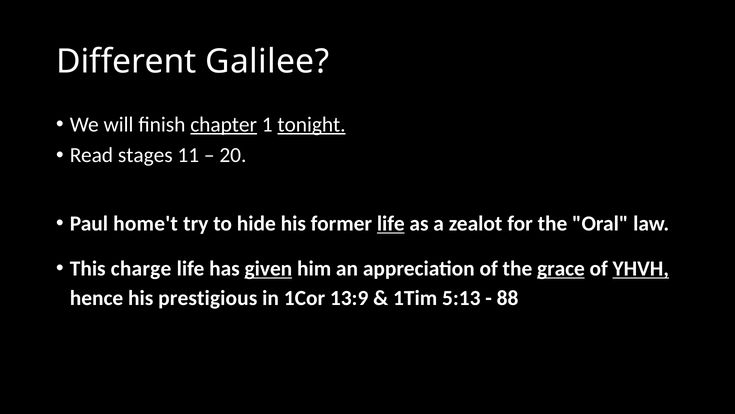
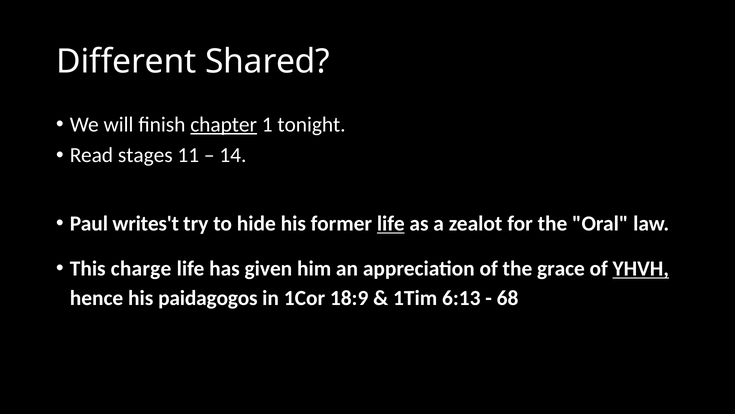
Galilee: Galilee -> Shared
tonight underline: present -> none
20: 20 -> 14
home't: home't -> writes't
given underline: present -> none
grace underline: present -> none
prestigious: prestigious -> paidagogos
13:9: 13:9 -> 18:9
5:13: 5:13 -> 6:13
88: 88 -> 68
